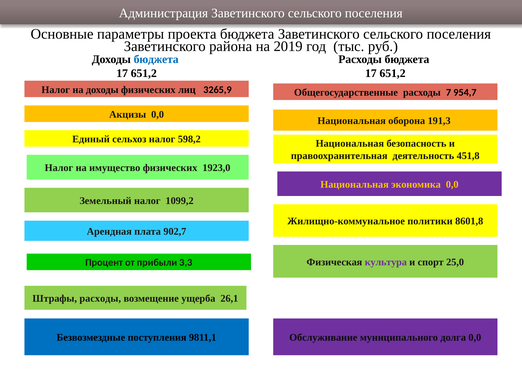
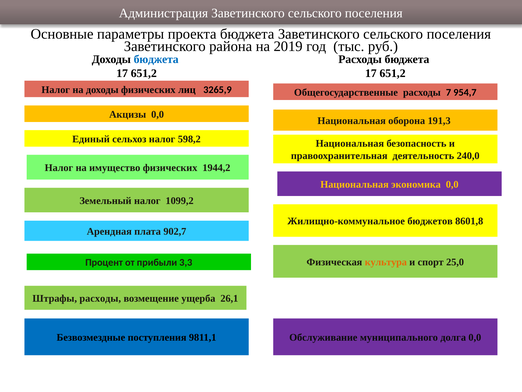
451,8: 451,8 -> 240,0
1923,0: 1923,0 -> 1944,2
политики: политики -> бюджетов
культура colour: purple -> orange
